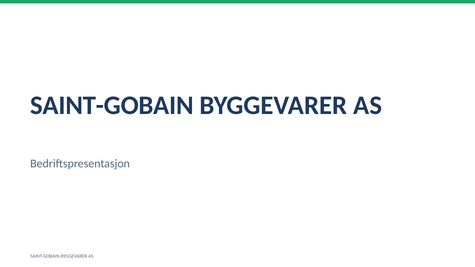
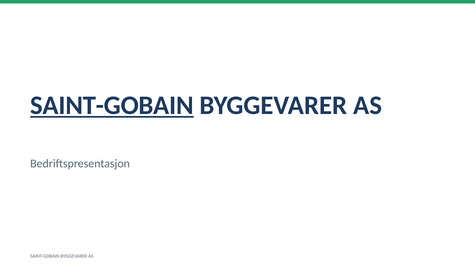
SAINT-GOBAIN at (112, 105) underline: none -> present
